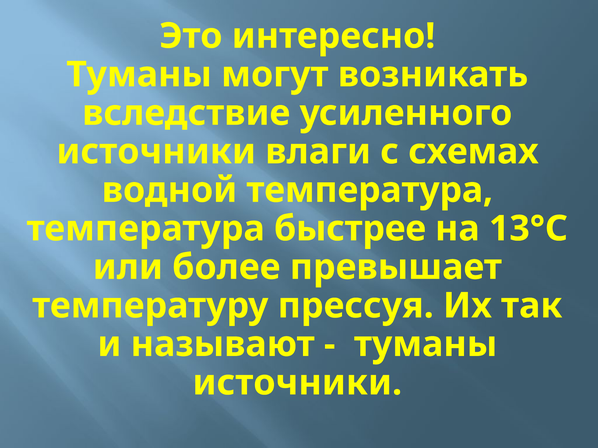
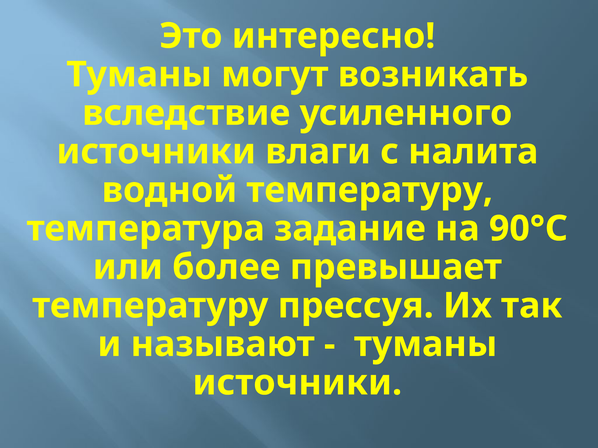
схемах: схемах -> налита
водной температура: температура -> температуру
быстрее: быстрее -> задание
13°С: 13°С -> 90°С
